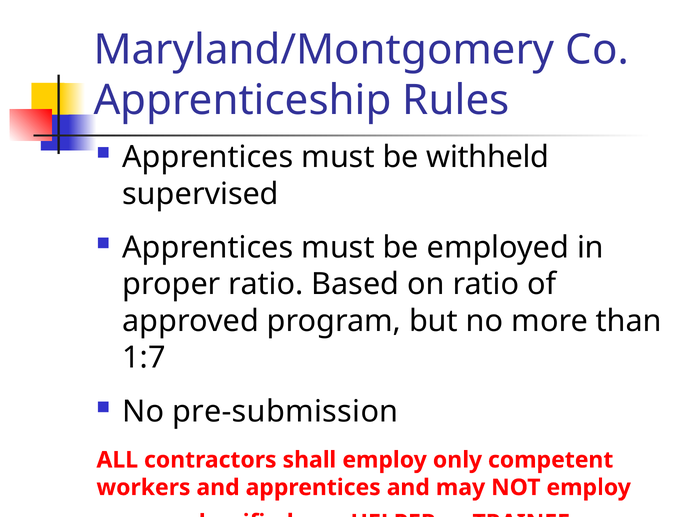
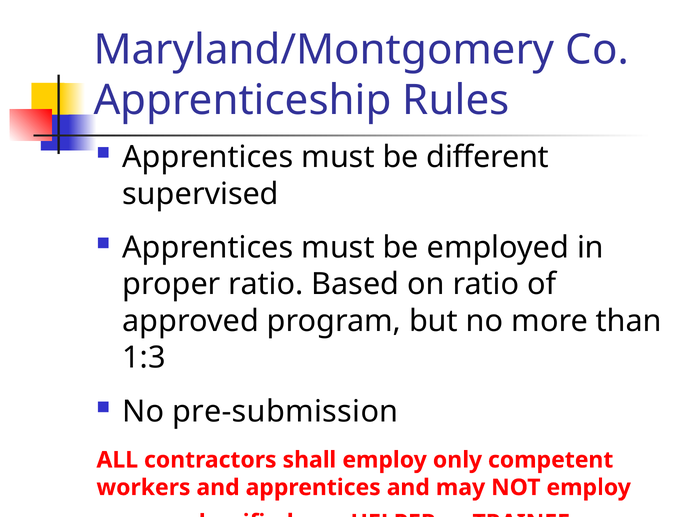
withheld: withheld -> different
1:7: 1:7 -> 1:3
